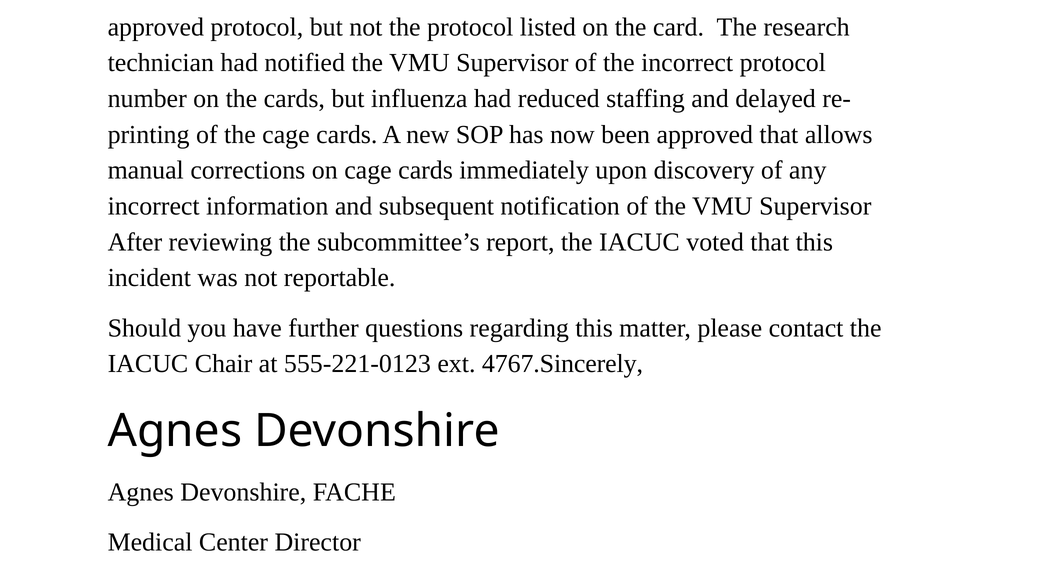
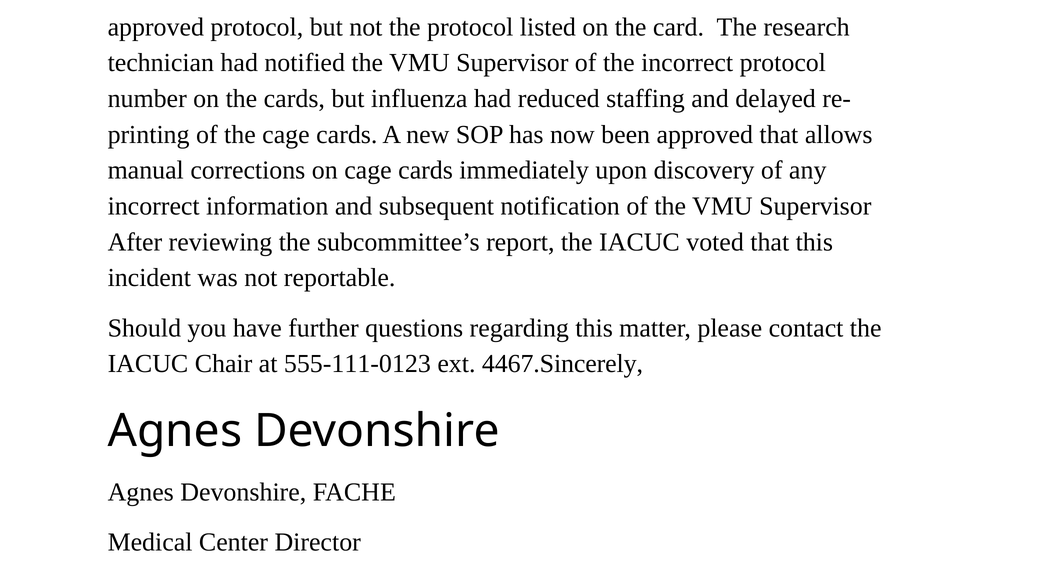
555-221-0123: 555-221-0123 -> 555-111-0123
4767.Sincerely: 4767.Sincerely -> 4467.Sincerely
